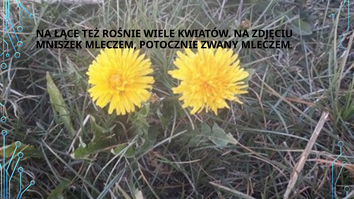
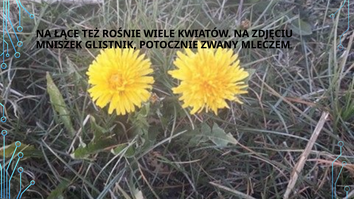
MNISZEK MLECZEM: MLECZEM -> GLISTNIK
